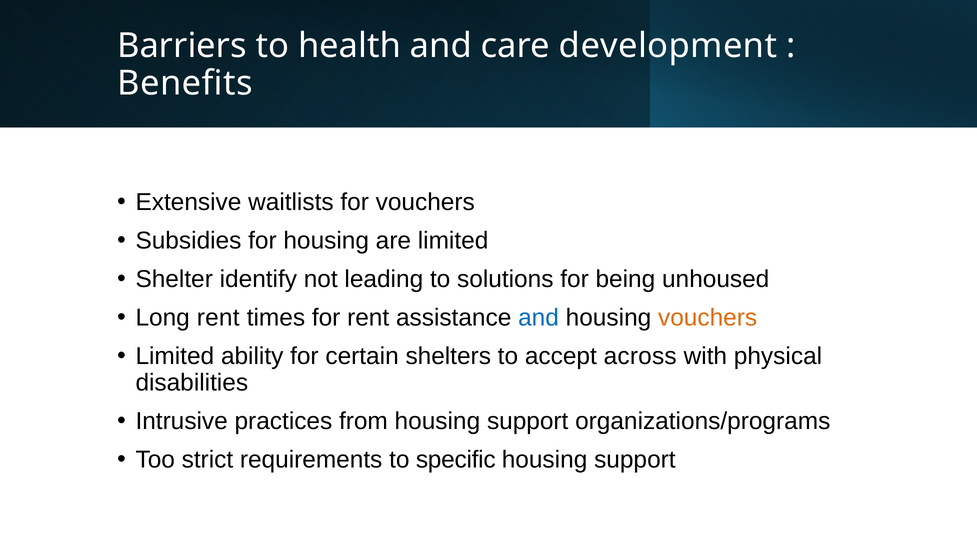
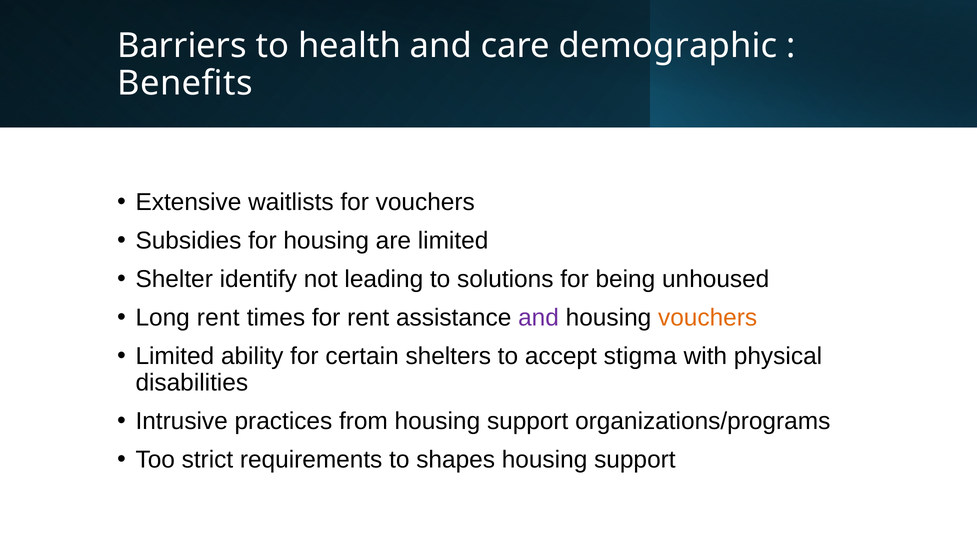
development: development -> demographic
and at (539, 318) colour: blue -> purple
across: across -> stigma
specific: specific -> shapes
